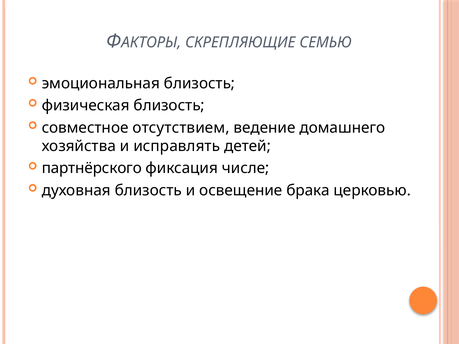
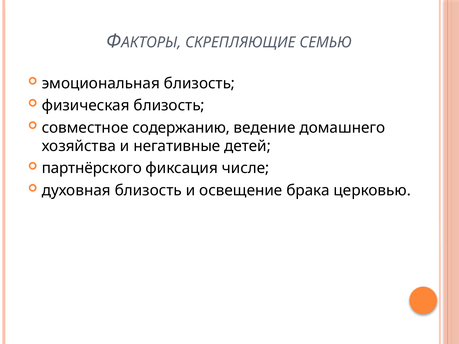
отсутствием: отсутствием -> содержанию
исправлять: исправлять -> негативные
